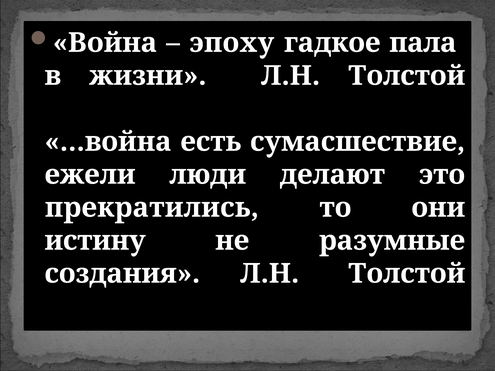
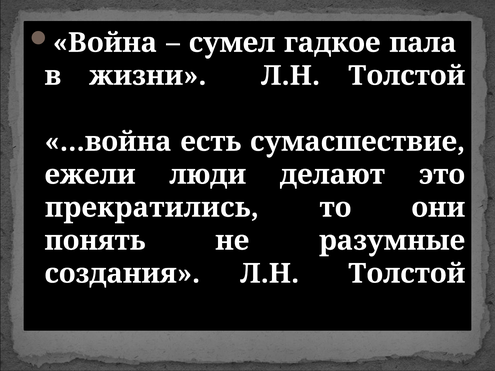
эпоху: эпоху -> сумел
истину: истину -> понять
